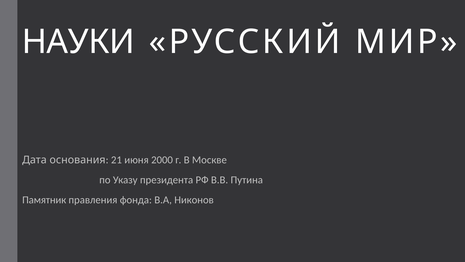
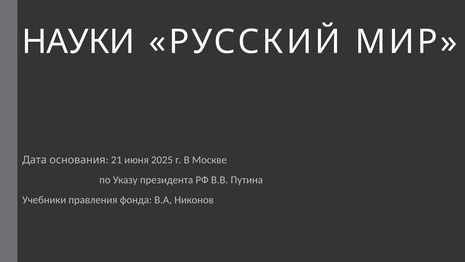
2000: 2000 -> 2025
Памятник: Памятник -> Учебники
